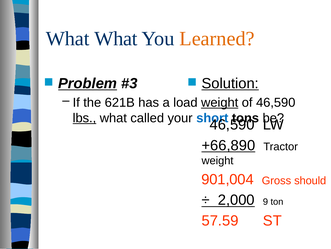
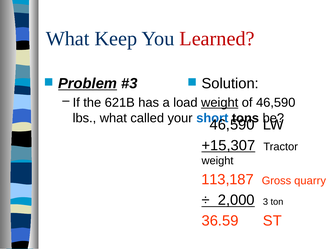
What What: What -> Keep
Learned colour: orange -> red
Solution underline: present -> none
lbs underline: present -> none
+66,890: +66,890 -> +15,307
901,004: 901,004 -> 113,187
should: should -> quarry
9: 9 -> 3
57.59: 57.59 -> 36.59
